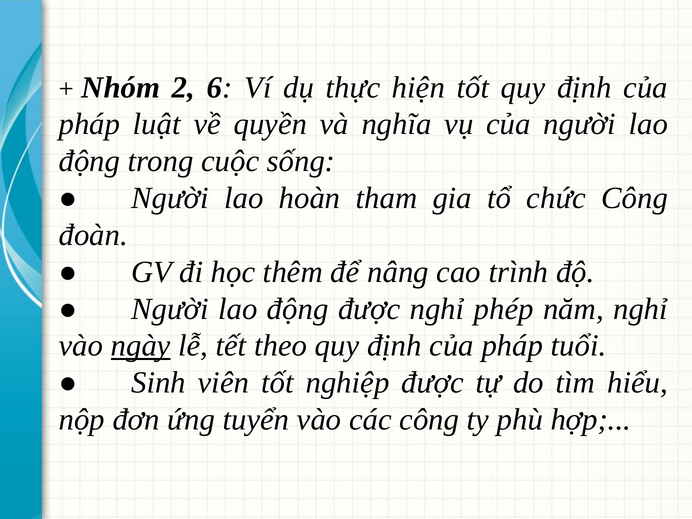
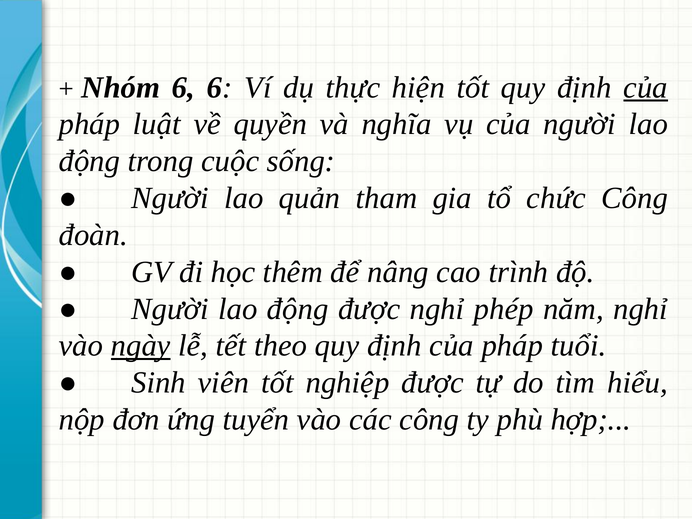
Nhóm 2: 2 -> 6
của at (646, 87) underline: none -> present
hoàn: hoàn -> quản
